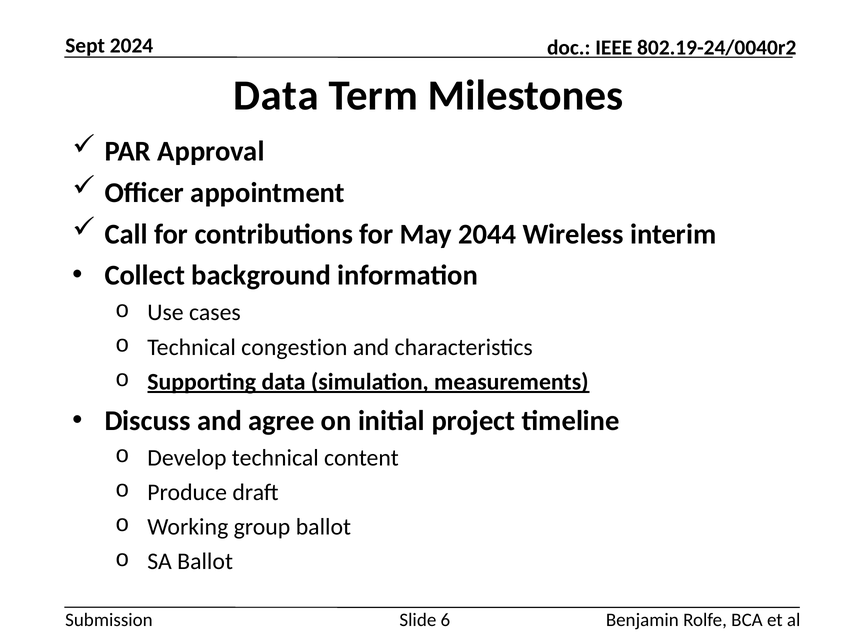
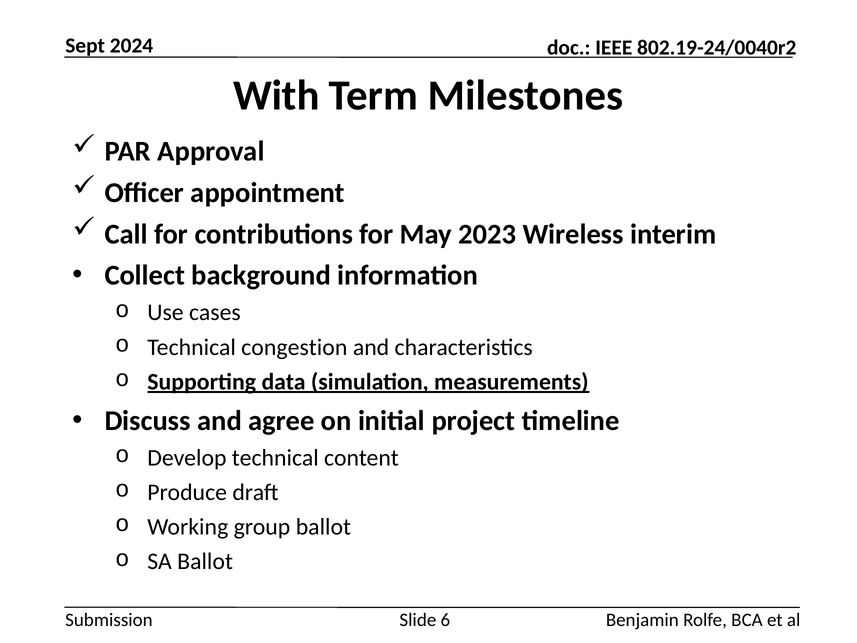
Data at (276, 95): Data -> With
2044: 2044 -> 2023
